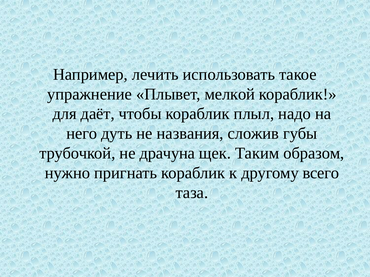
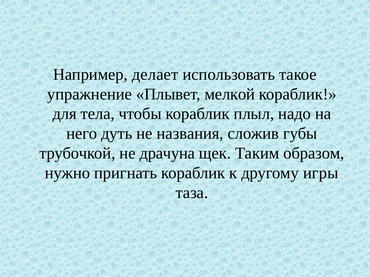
лечить: лечить -> делает
даёт: даёт -> тела
всего: всего -> игры
